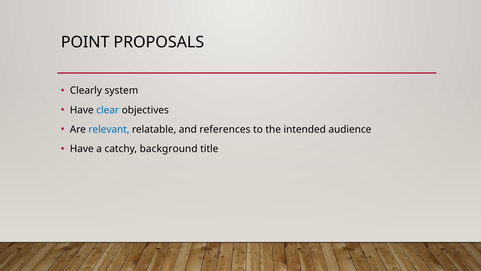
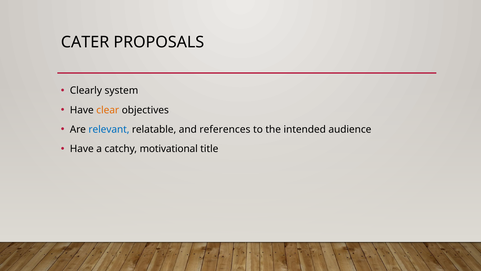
POINT: POINT -> CATER
clear colour: blue -> orange
background: background -> motivational
